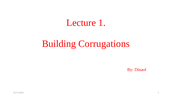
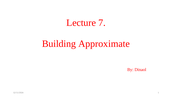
Lecture 1: 1 -> 7
Corrugations: Corrugations -> Approximate
